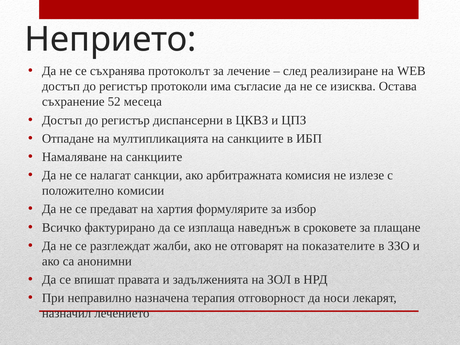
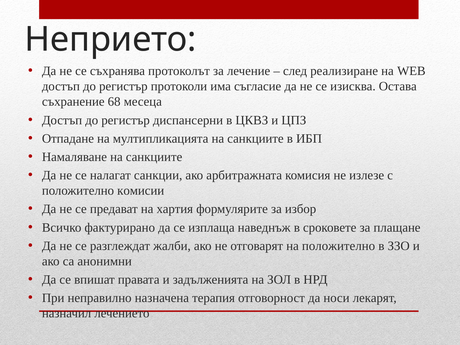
52: 52 -> 68
на показателите: показателите -> положително
